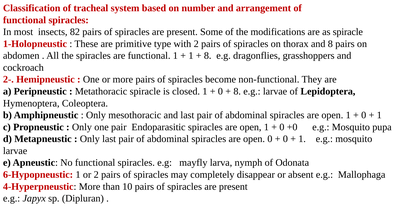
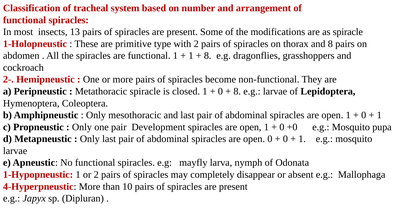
82: 82 -> 13
Endoparasitic: Endoparasitic -> Development
6-Hypopneustic: 6-Hypopneustic -> 1-Hypopneustic
